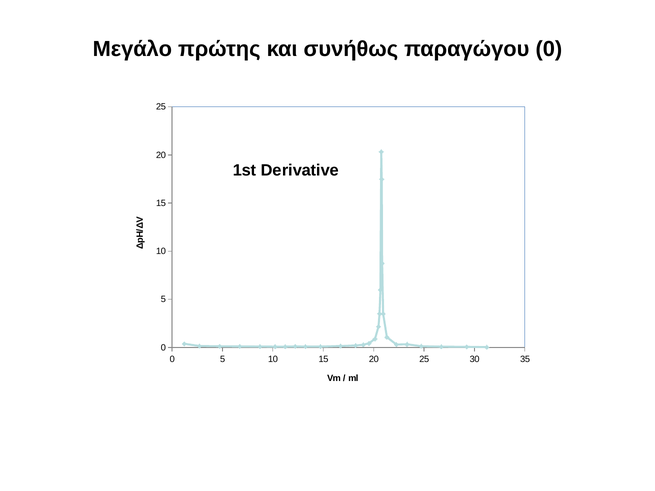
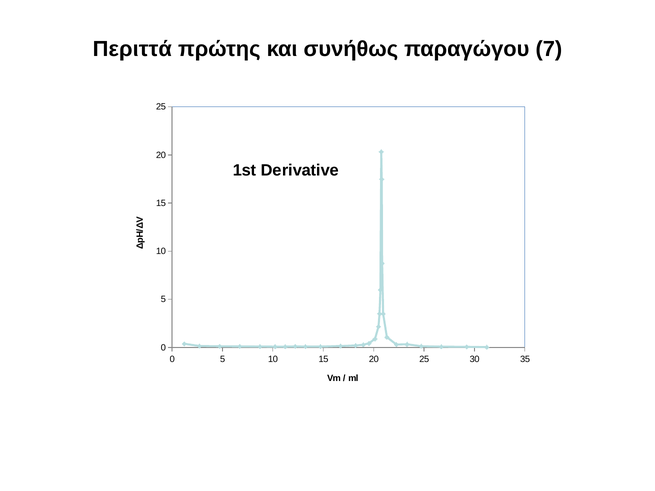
Μεγάλο: Μεγάλο -> Περιττά
παραγώγου 0: 0 -> 7
